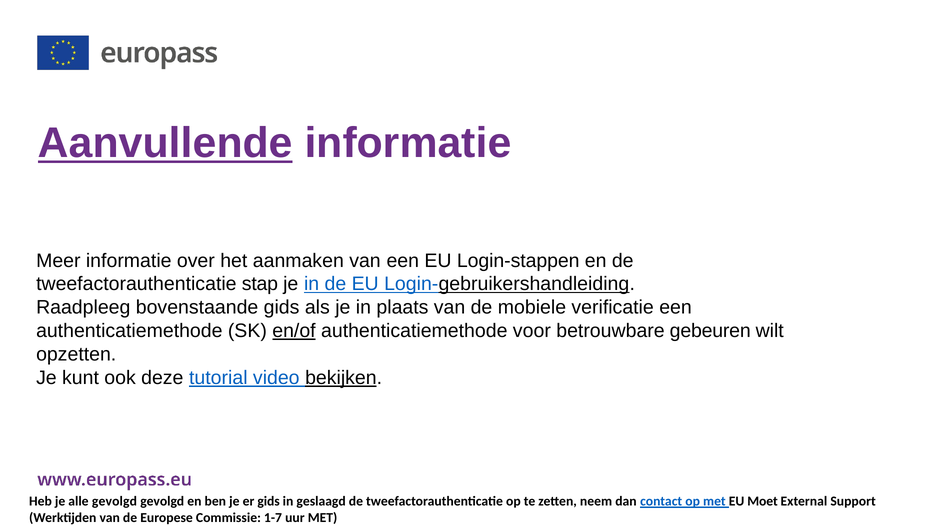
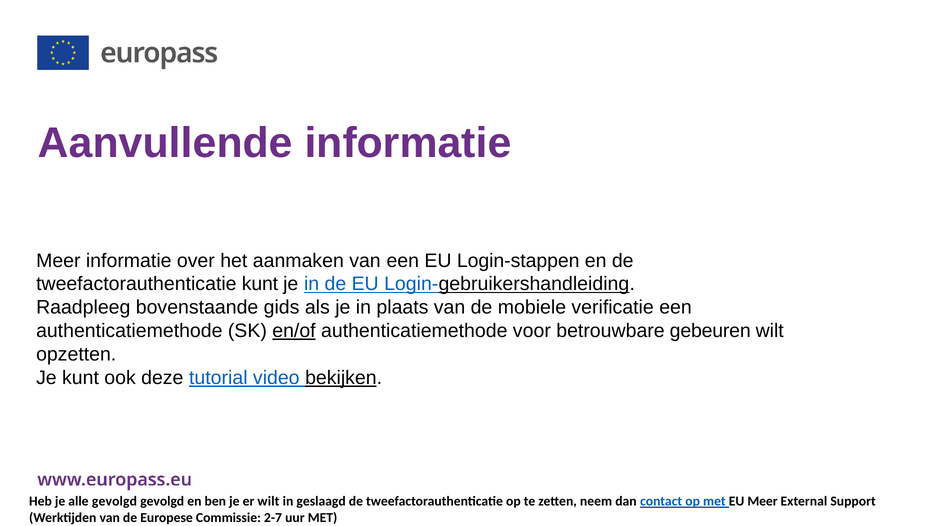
Aanvullende underline: present -> none
tweefactorauthenticatie stap: stap -> kunt
er gids: gids -> wilt
EU Moet: Moet -> Meer
1-7: 1-7 -> 2-7
